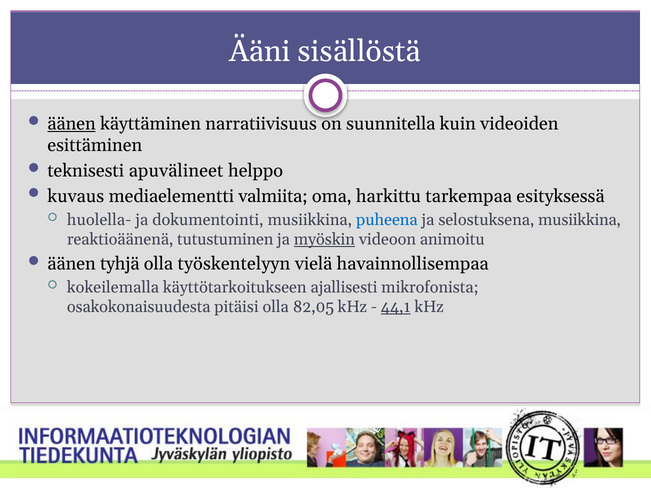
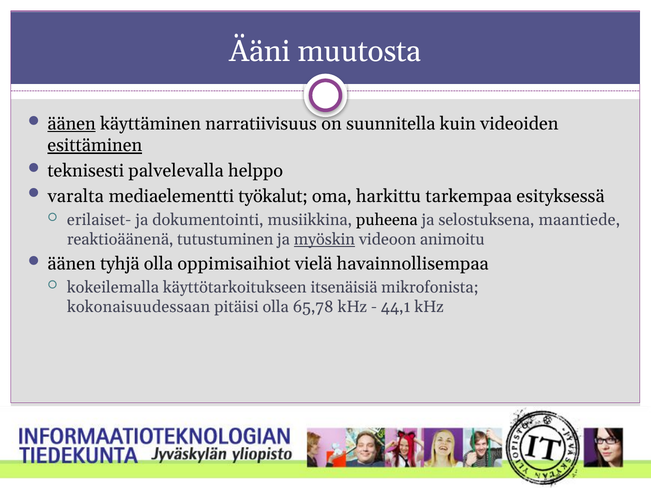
sisällöstä: sisällöstä -> muutosta
esittäminen underline: none -> present
apuvälineet: apuvälineet -> palvelevalla
kuvaus: kuvaus -> varalta
valmiita: valmiita -> työkalut
huolella-: huolella- -> erilaiset-
puheena colour: blue -> black
selostuksena musiikkina: musiikkina -> maantiede
työskentelyyn: työskentelyyn -> oppimisaihiot
ajallisesti: ajallisesti -> itsenäisiä
osakokonaisuudesta: osakokonaisuudesta -> kokonaisuudessaan
82,05: 82,05 -> 65,78
44,1 underline: present -> none
